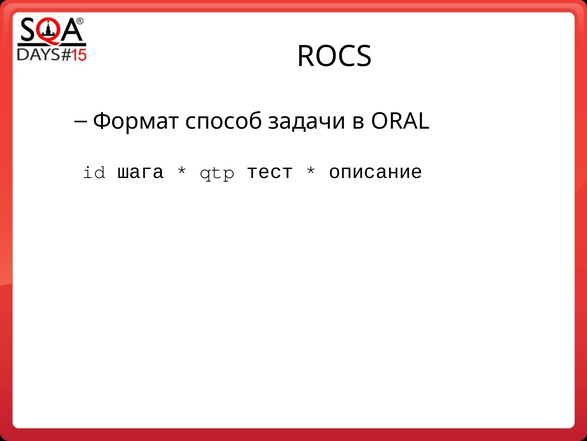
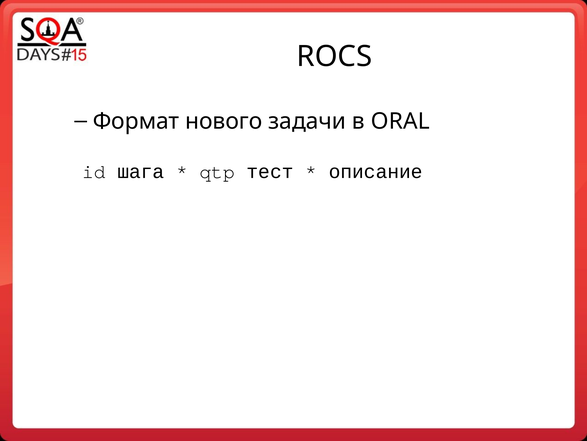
способ: способ -> нового
